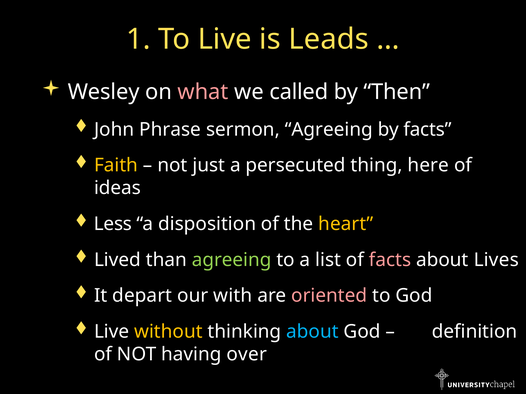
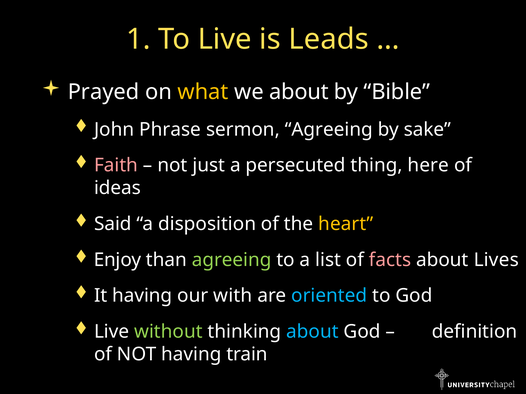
Wesley: Wesley -> Prayed
what colour: pink -> yellow
we called: called -> about
Then: Then -> Bible
by facts: facts -> sake
Faith colour: yellow -> pink
Less: Less -> Said
Lived: Lived -> Enjoy
It depart: depart -> having
oriented colour: pink -> light blue
without colour: yellow -> light green
over: over -> train
